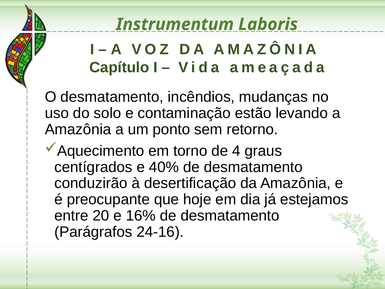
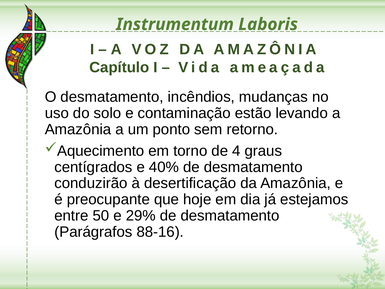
20: 20 -> 50
16%: 16% -> 29%
24-16: 24-16 -> 88-16
